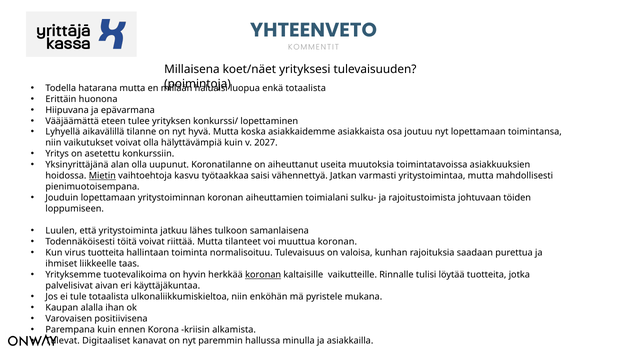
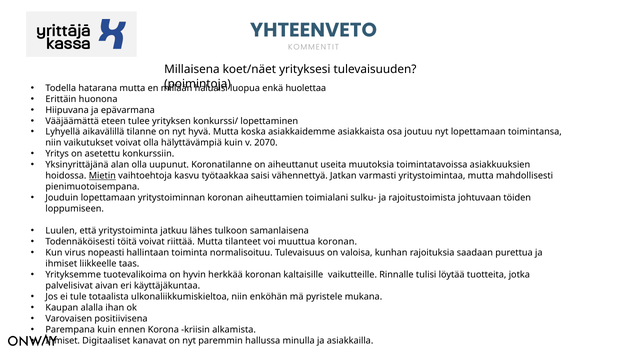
enkä totaalista: totaalista -> huolettaa
2027: 2027 -> 2070
virus tuotteita: tuotteita -> nopeasti
koronan at (263, 275) underline: present -> none
Tulevat at (63, 341): Tulevat -> Ihmiset
